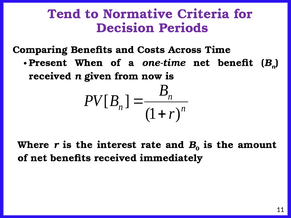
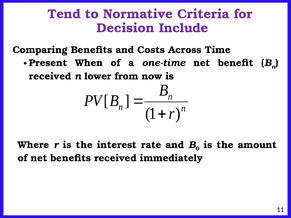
Periods: Periods -> Include
given: given -> lower
